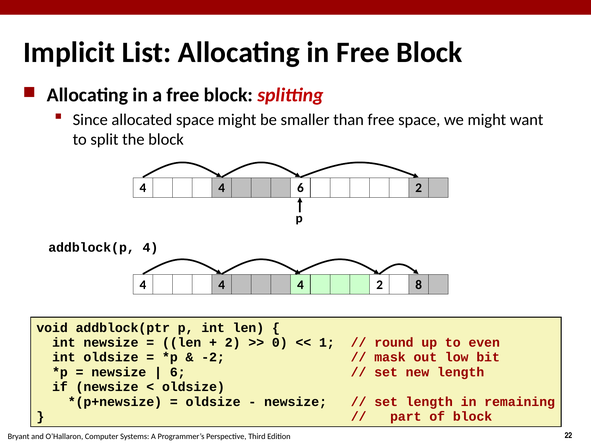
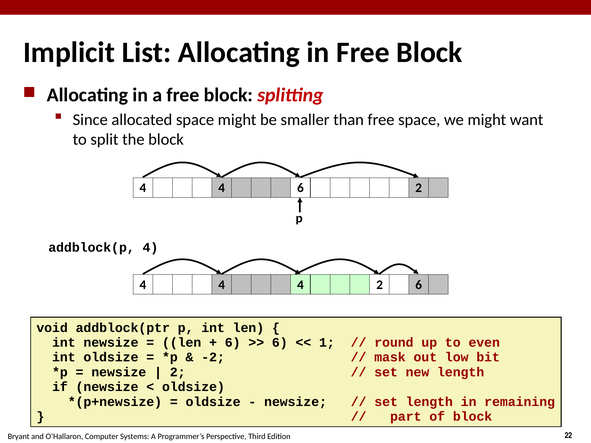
4 8: 8 -> 6
2 at (233, 343): 2 -> 6
0 at (280, 343): 0 -> 6
6 at (178, 372): 6 -> 2
